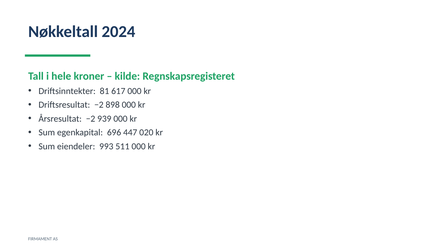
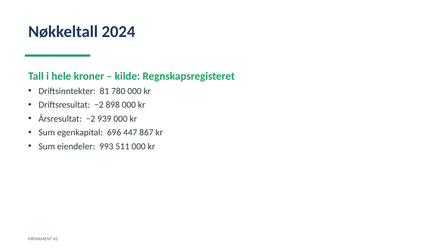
617: 617 -> 780
020: 020 -> 867
